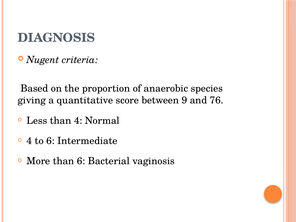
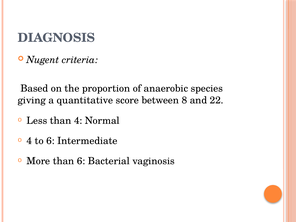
9: 9 -> 8
76: 76 -> 22
